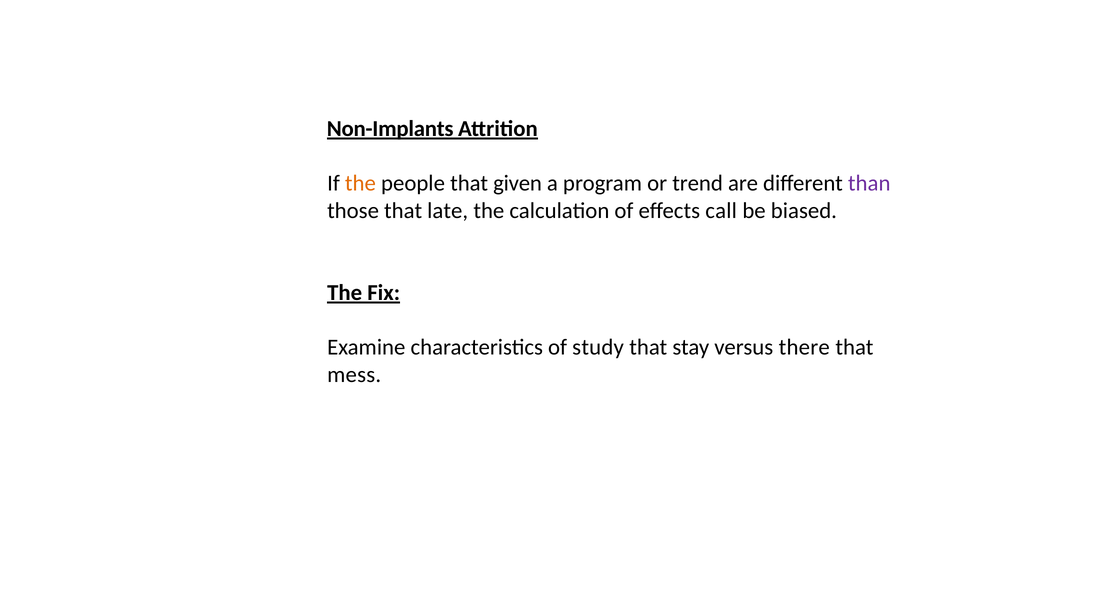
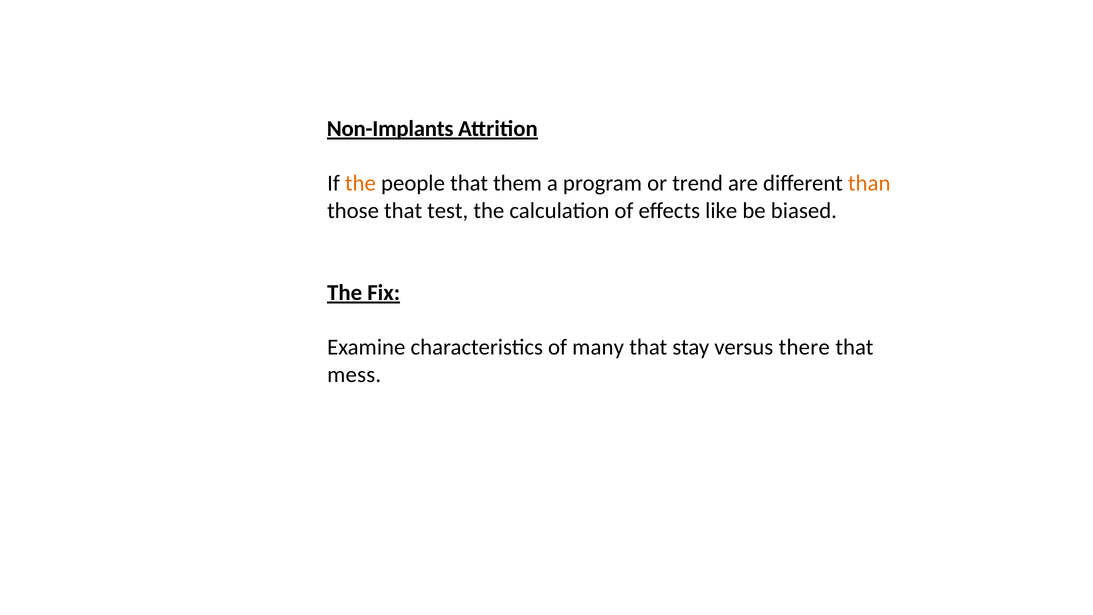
given: given -> them
than colour: purple -> orange
late: late -> test
call: call -> like
study: study -> many
